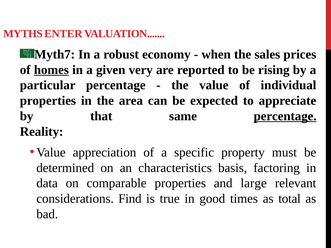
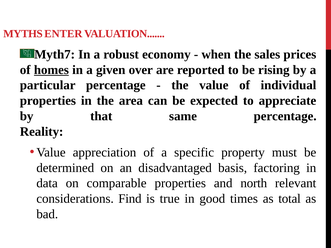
very: very -> over
percentage at (285, 116) underline: present -> none
characteristics: characteristics -> disadvantaged
large: large -> north
